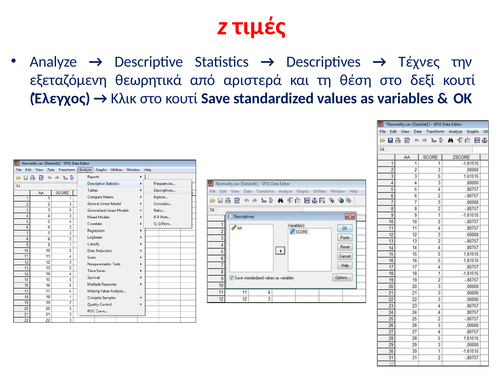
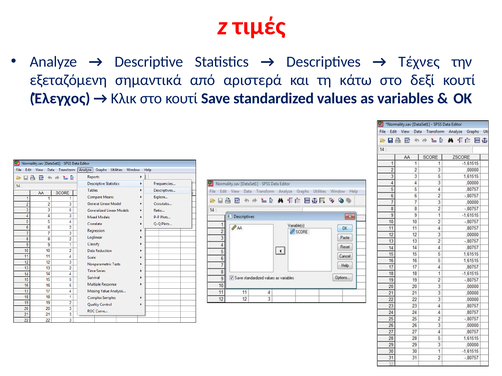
θεωρητικά: θεωρητικά -> σημαντικά
θέση: θέση -> κάτω
